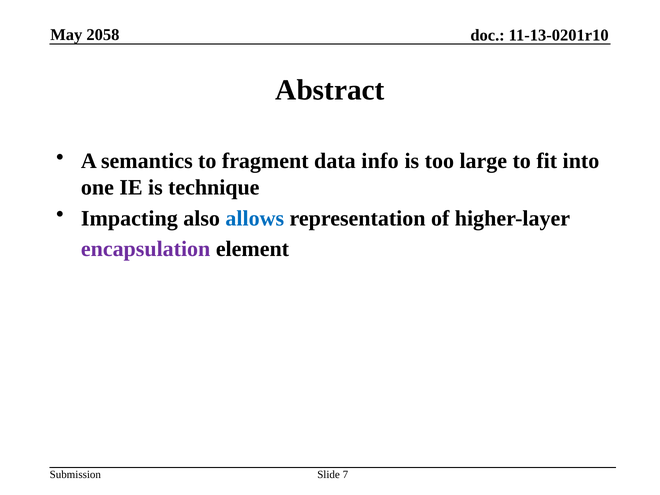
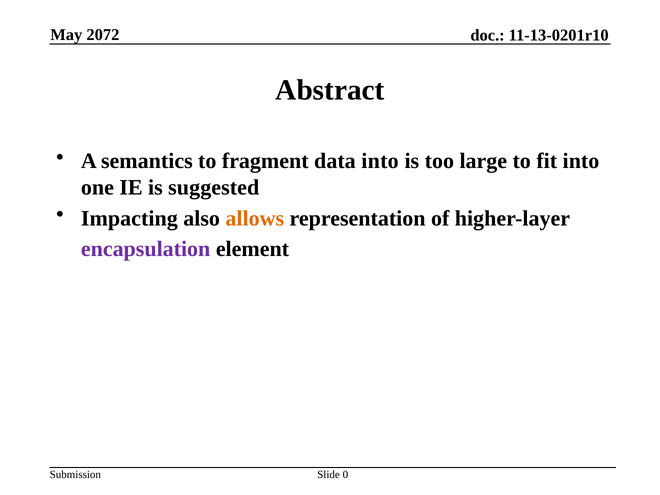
2058: 2058 -> 2072
data info: info -> into
technique: technique -> suggested
allows colour: blue -> orange
7: 7 -> 0
